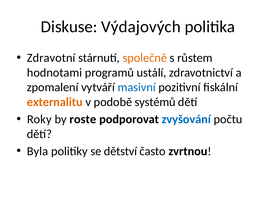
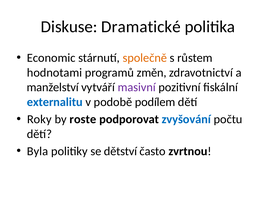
Výdajových: Výdajových -> Dramatické
Zdravotní: Zdravotní -> Economic
ustálí: ustálí -> změn
zpomalení: zpomalení -> manželství
masivní colour: blue -> purple
externalitu colour: orange -> blue
systémů: systémů -> podílem
